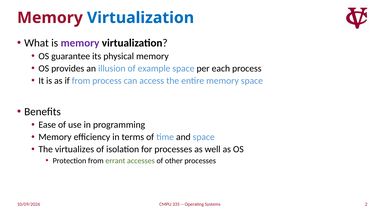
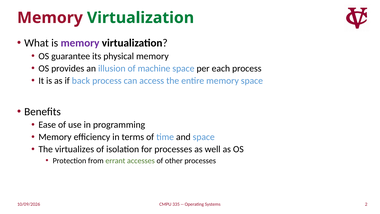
Virtualization at (141, 18) colour: blue -> green
example: example -> machine
if from: from -> back
